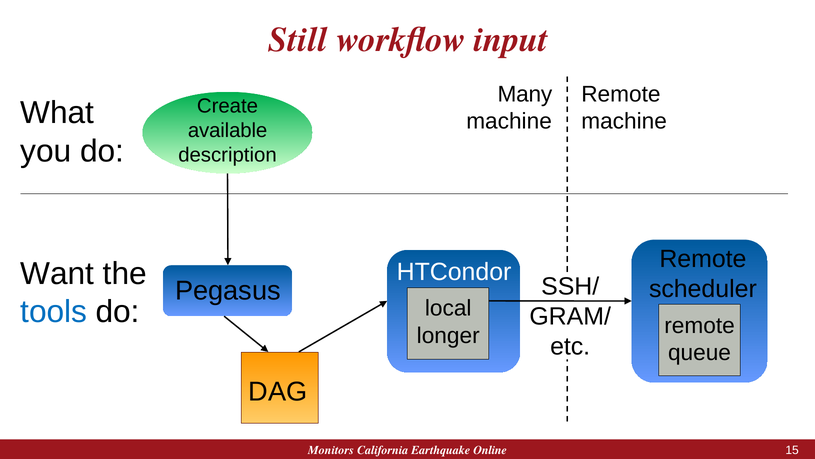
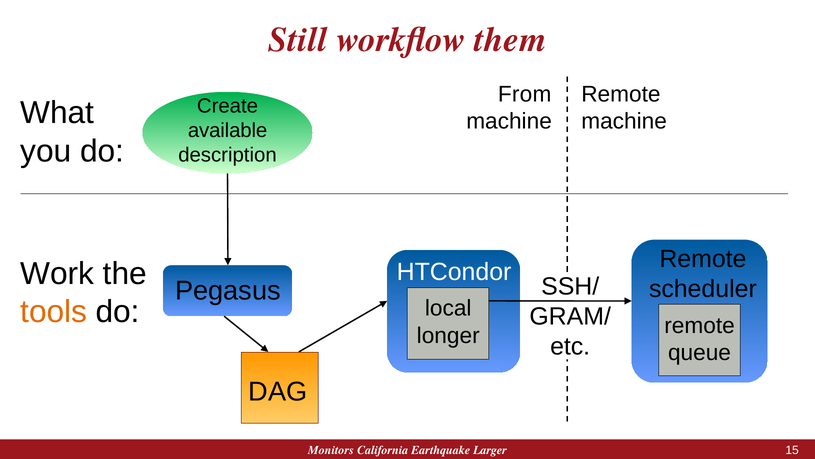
input: input -> them
Many: Many -> From
Want: Want -> Work
tools colour: blue -> orange
Online: Online -> Larger
